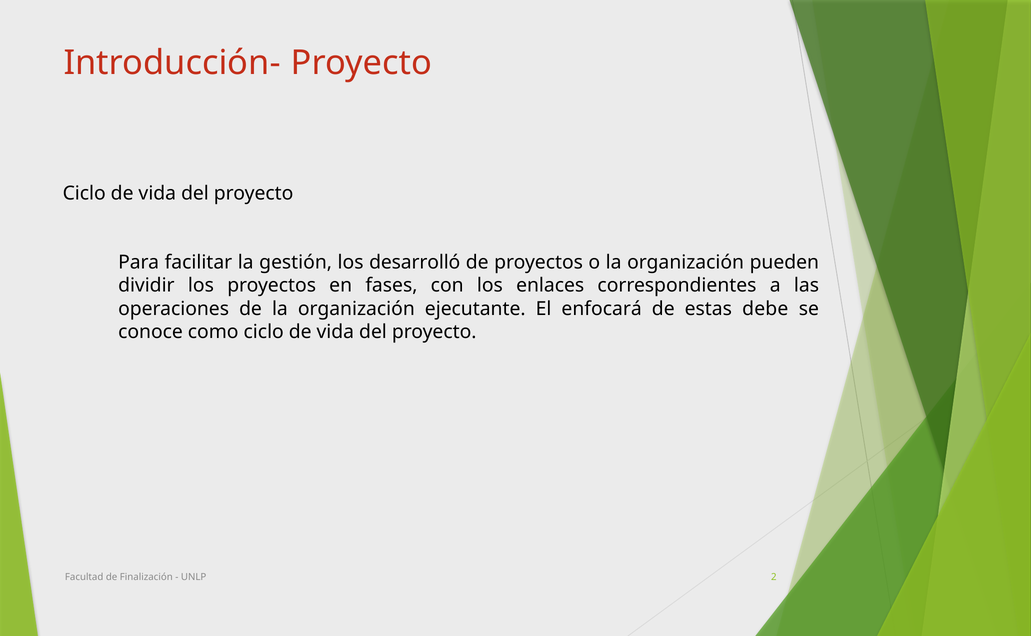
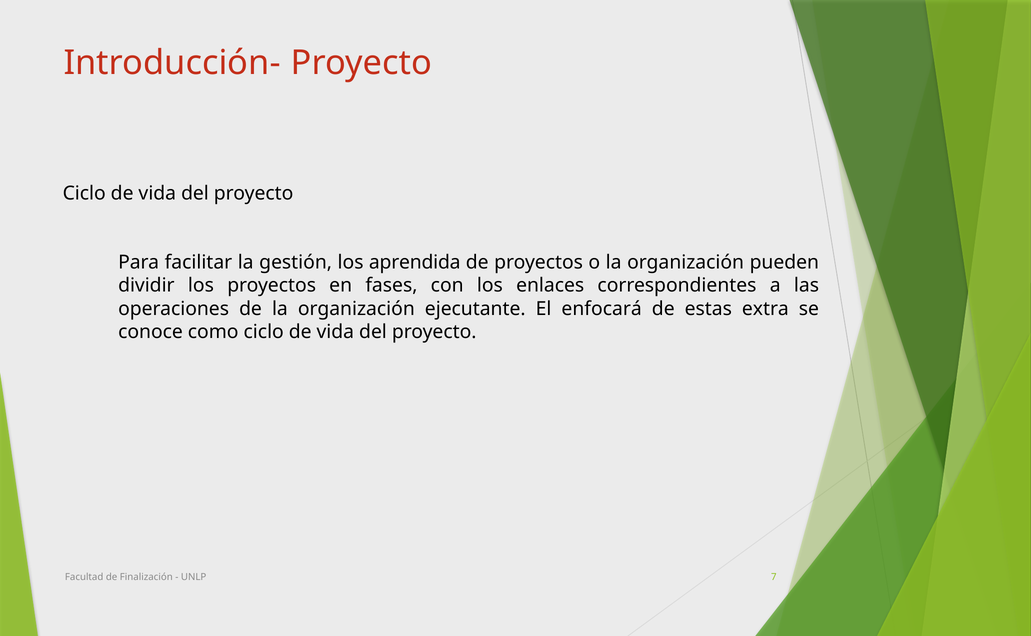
desarrolló: desarrolló -> aprendida
debe: debe -> extra
2: 2 -> 7
